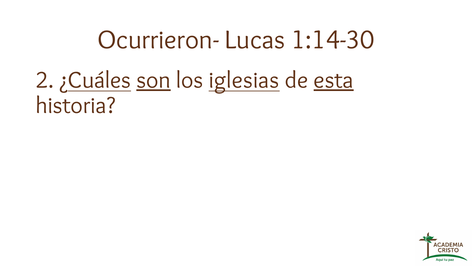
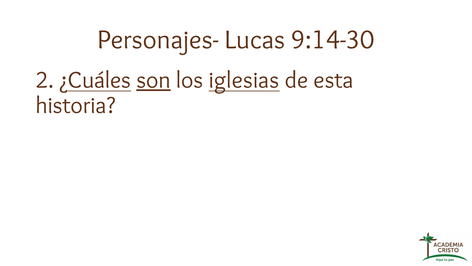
Ocurrieron-: Ocurrieron- -> Personajes-
1:14-30: 1:14-30 -> 9:14-30
esta underline: present -> none
